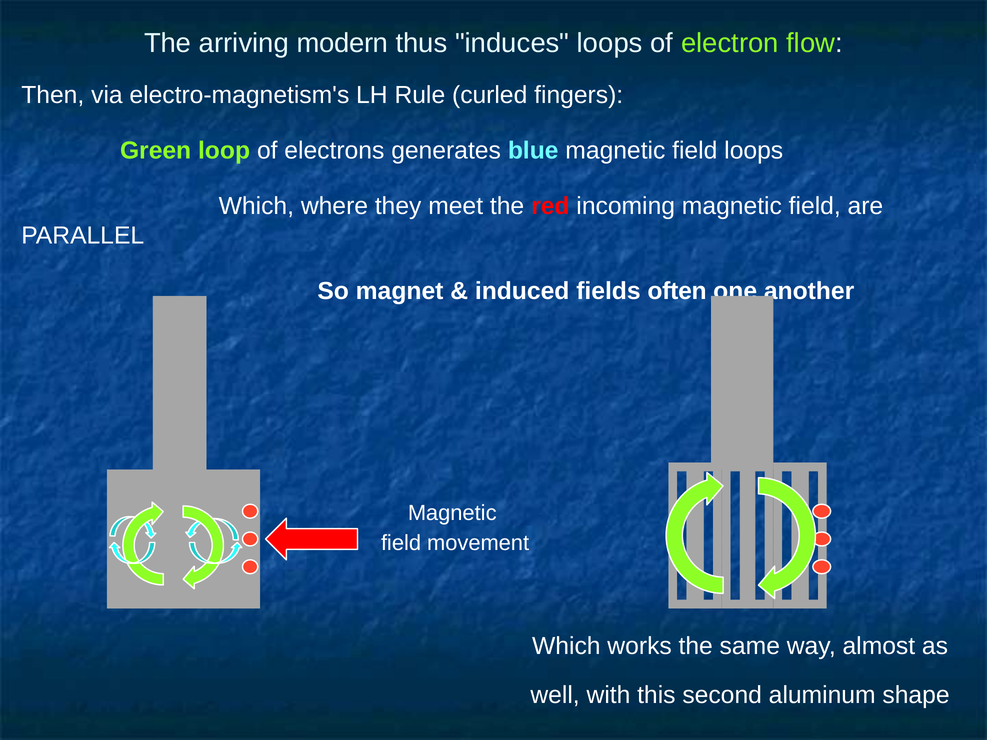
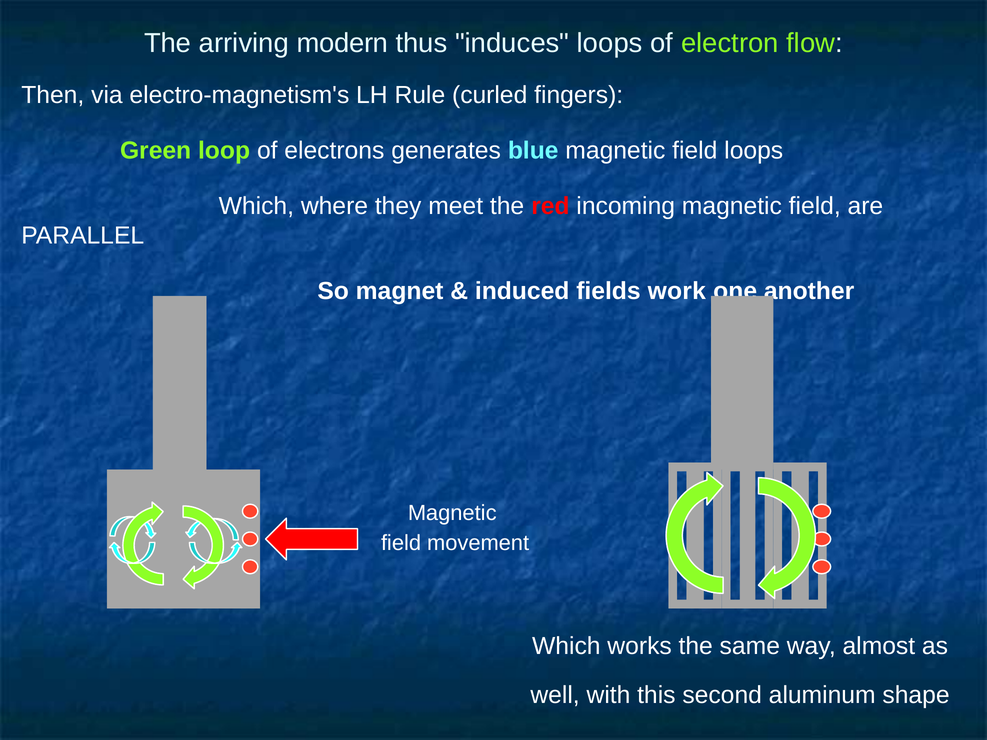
often: often -> work
